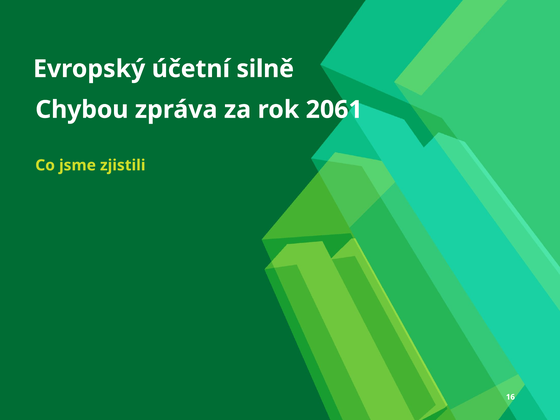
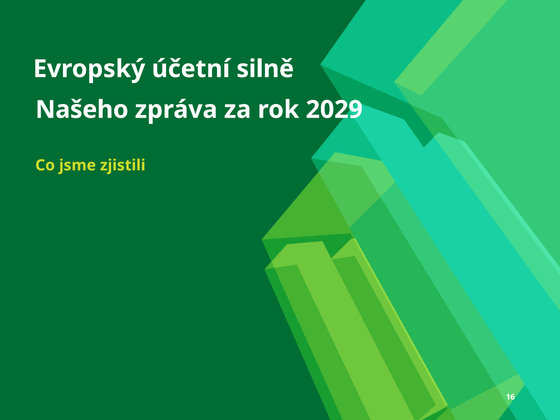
Chybou: Chybou -> Našeho
2061: 2061 -> 2029
